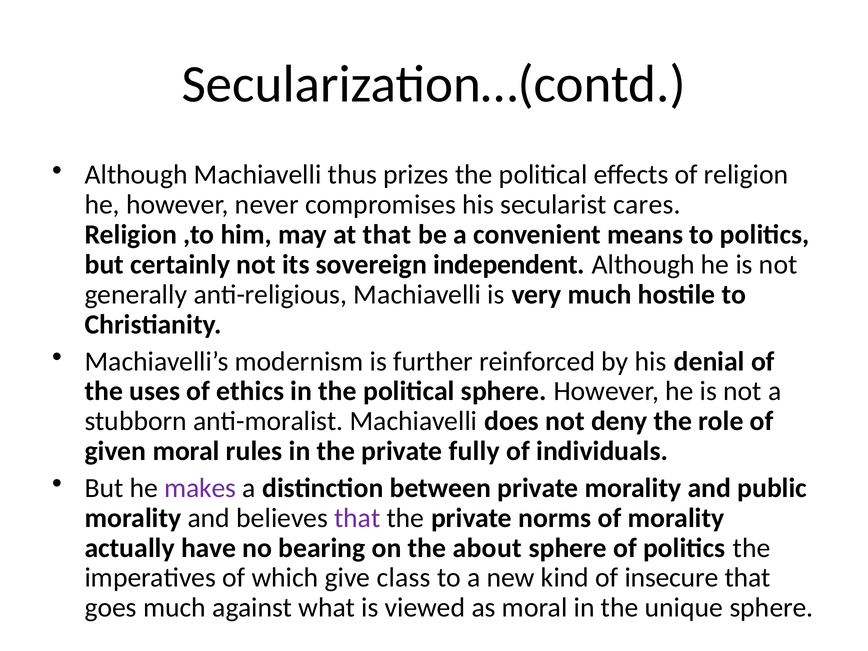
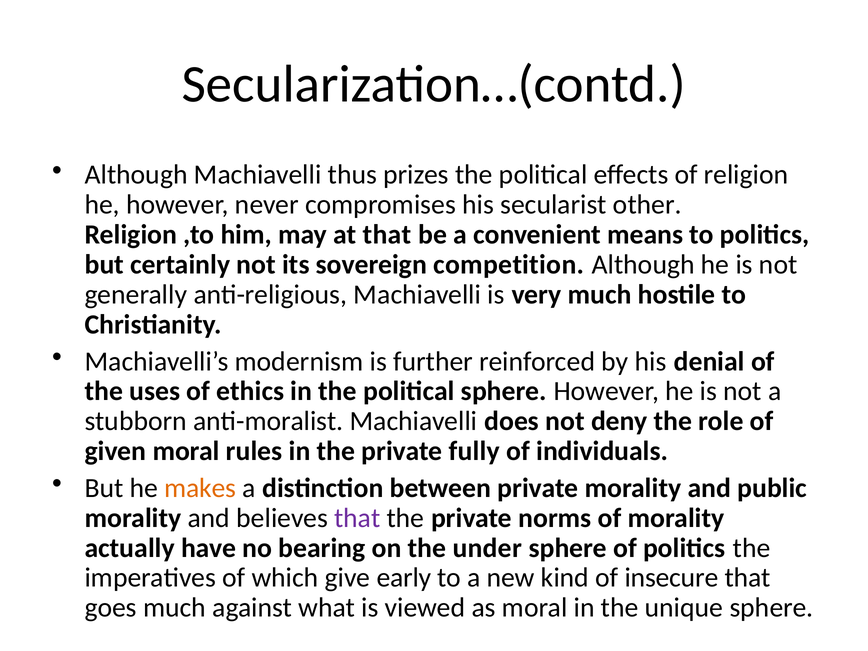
cares: cares -> other
independent: independent -> competition
makes colour: purple -> orange
about: about -> under
class: class -> early
